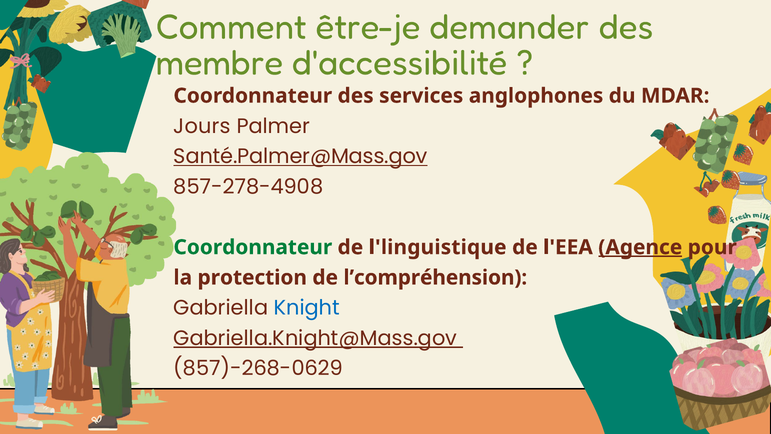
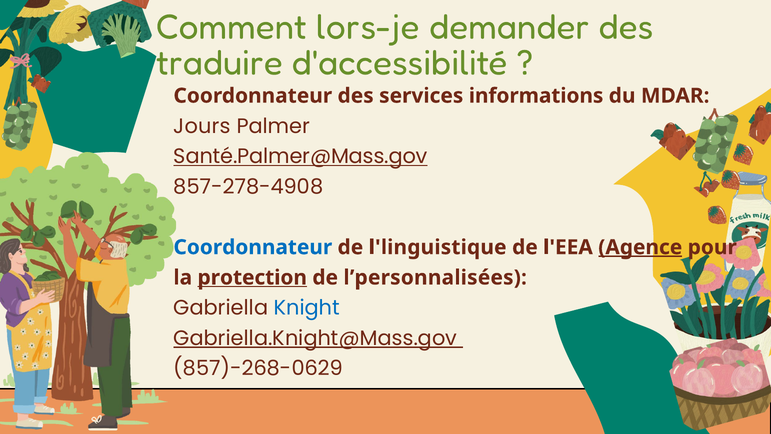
être-je: être-je -> lors-je
membre: membre -> traduire
anglophones: anglophones -> informations
Coordonnateur at (253, 247) colour: green -> blue
protection underline: none -> present
l’compréhension: l’compréhension -> l’personnalisées
